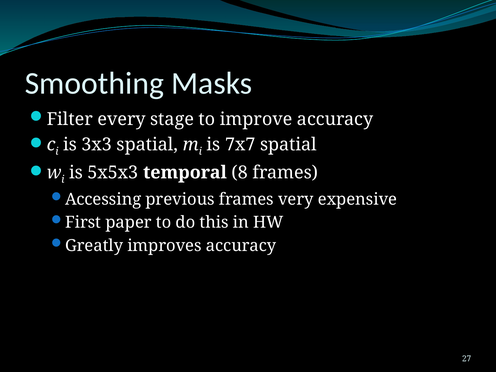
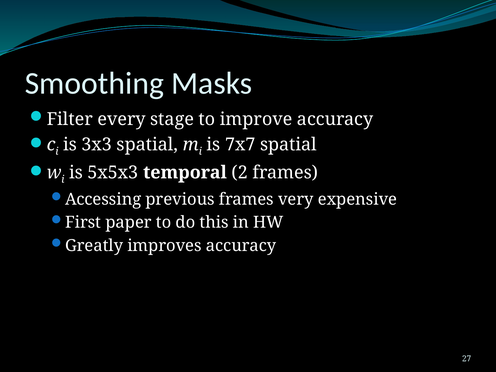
8: 8 -> 2
